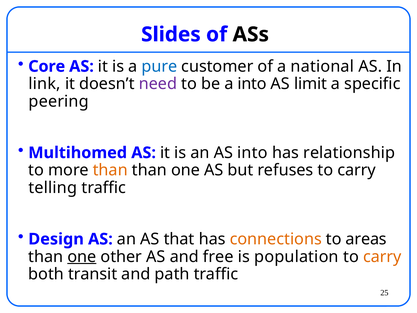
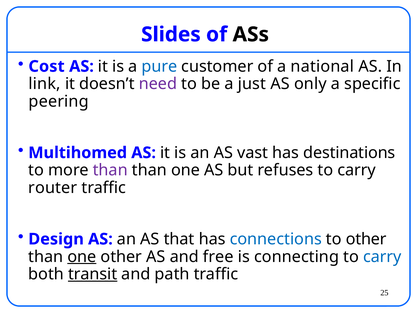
Core: Core -> Cost
a into: into -> just
limit: limit -> only
AS into: into -> vast
relationship: relationship -> destinations
than at (110, 170) colour: orange -> purple
telling: telling -> router
connections colour: orange -> blue
to areas: areas -> other
population: population -> connecting
carry at (382, 256) colour: orange -> blue
transit underline: none -> present
